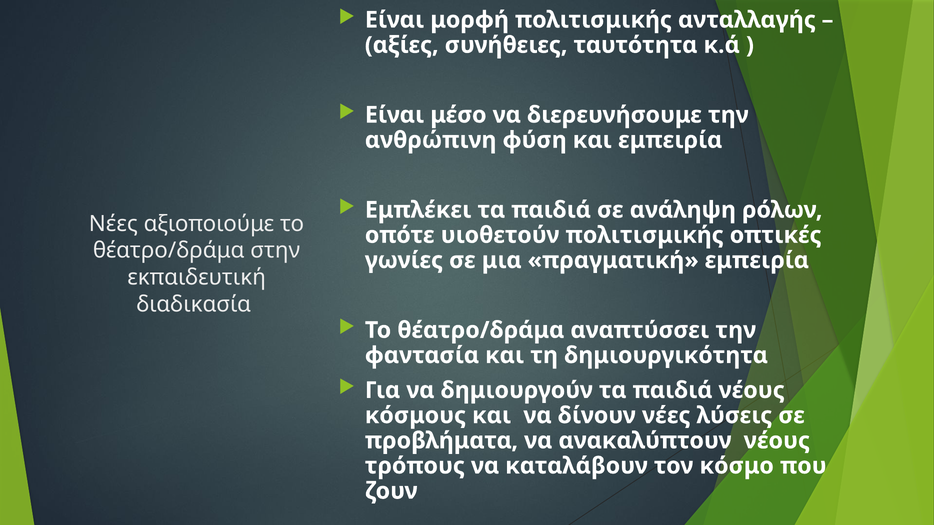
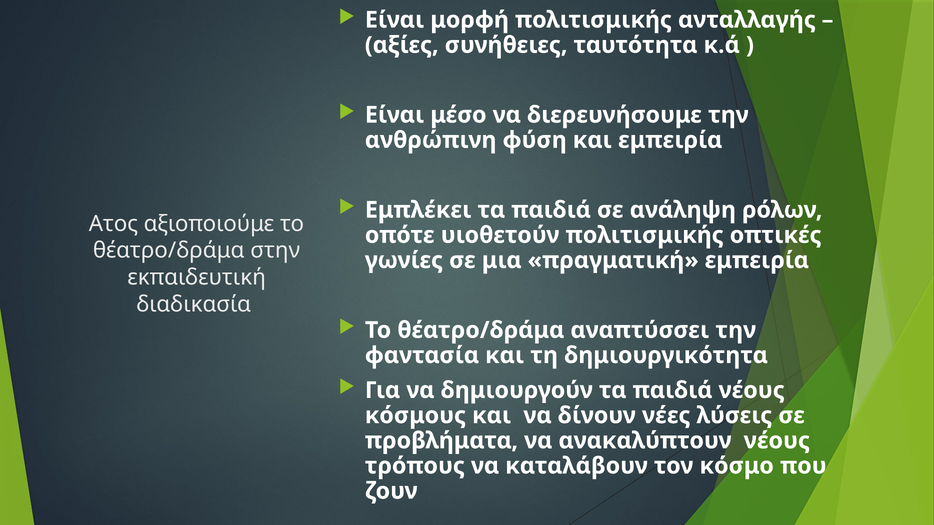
Νέες at (113, 224): Νέες -> Ατος
